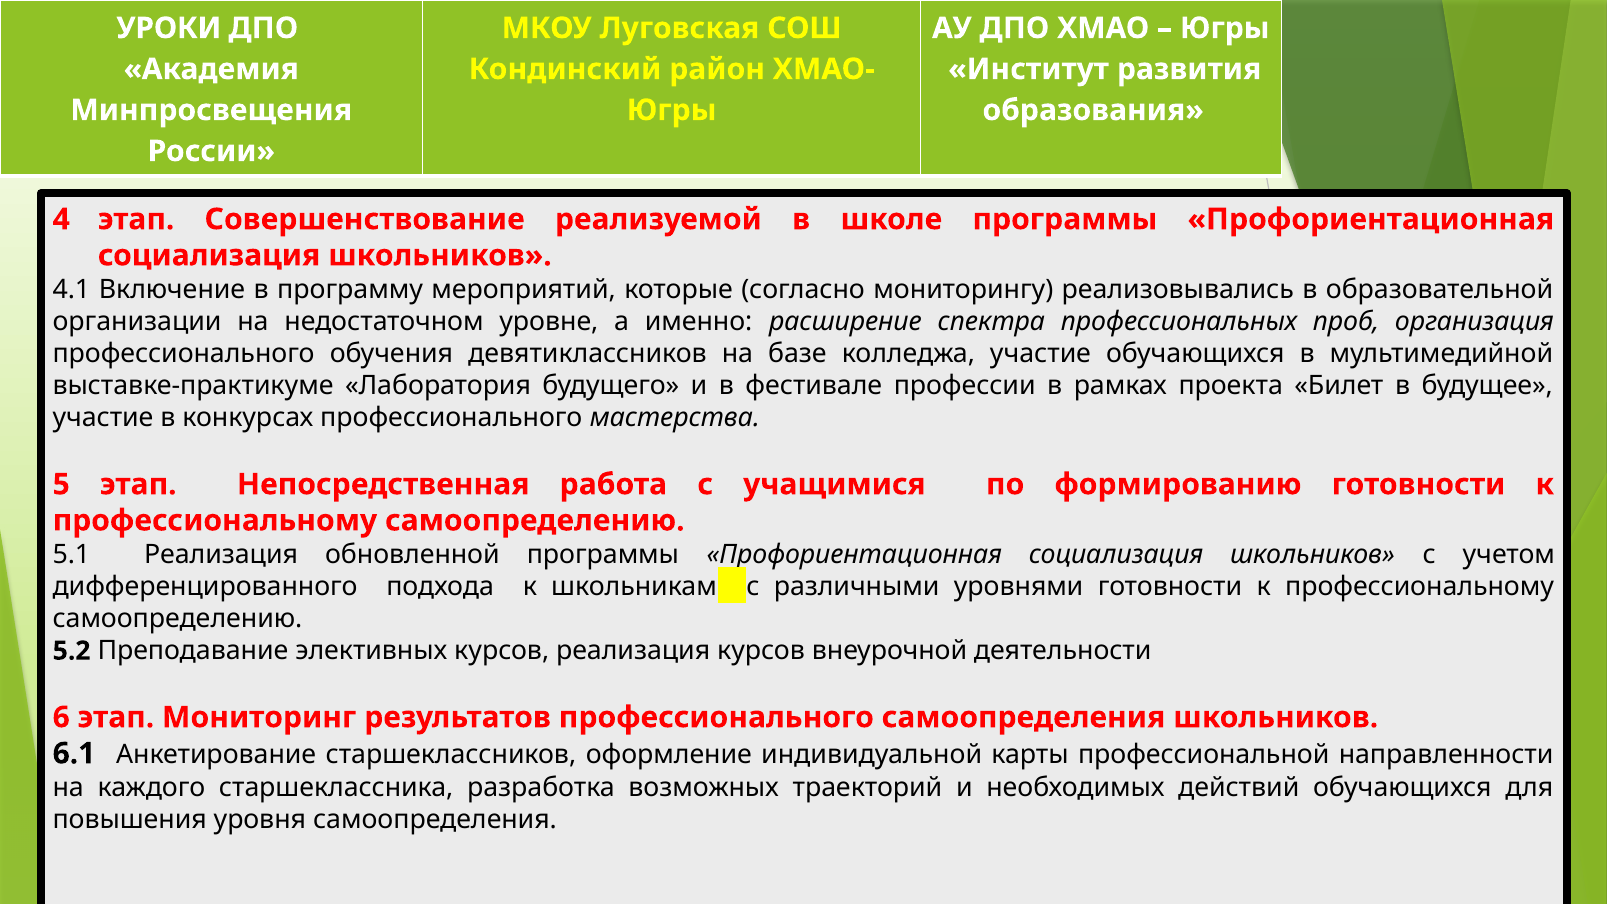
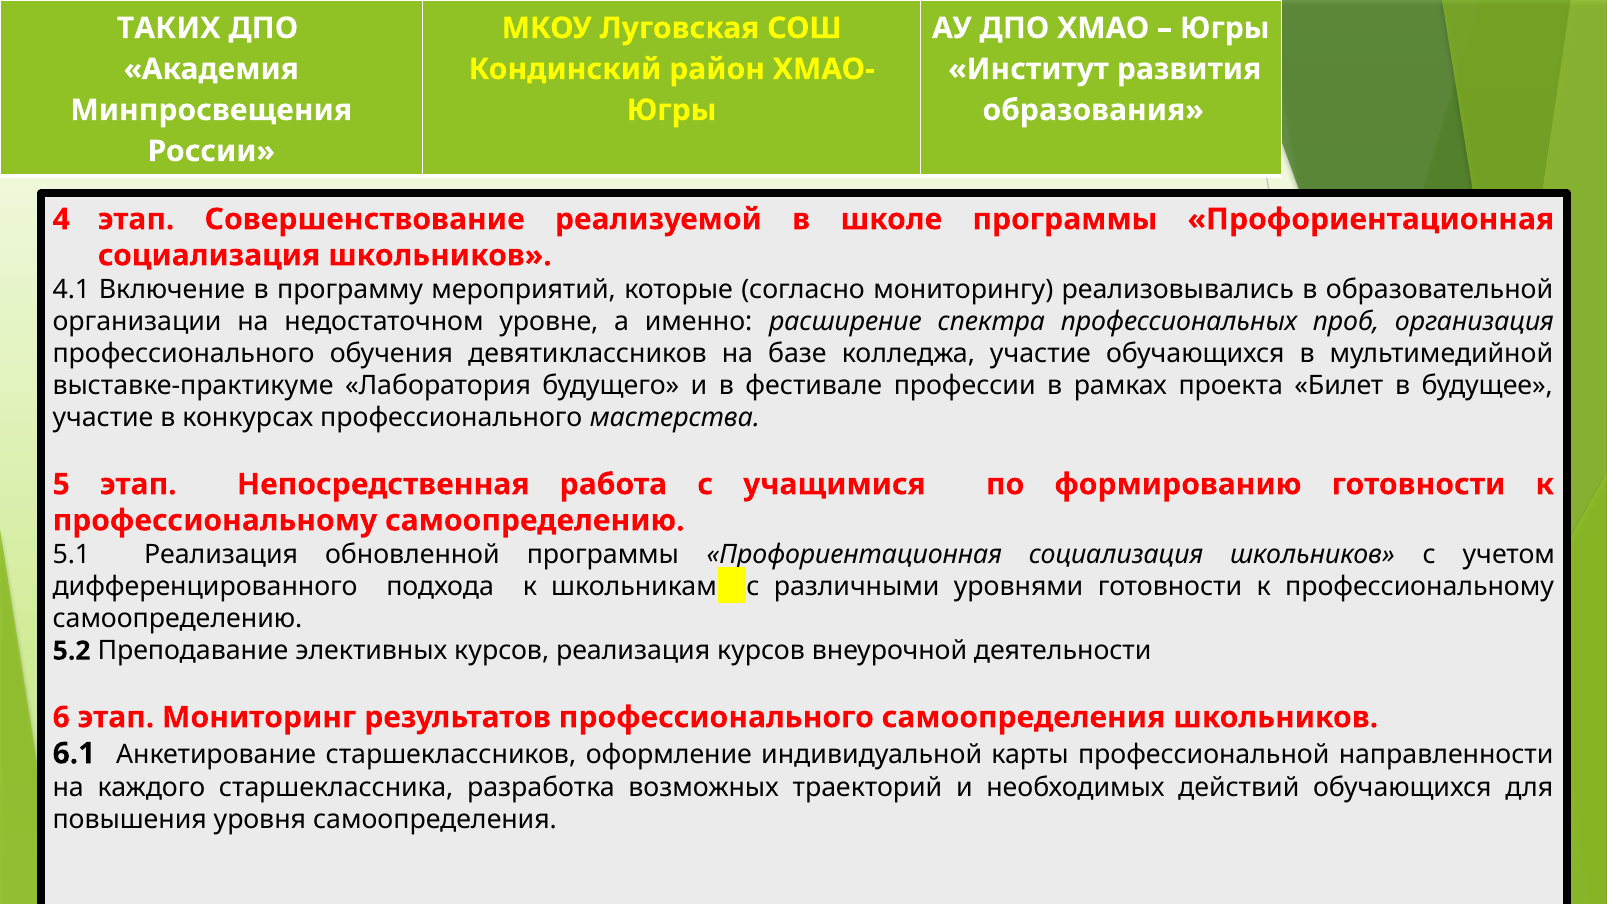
УРОКИ: УРОКИ -> ТАКИХ
